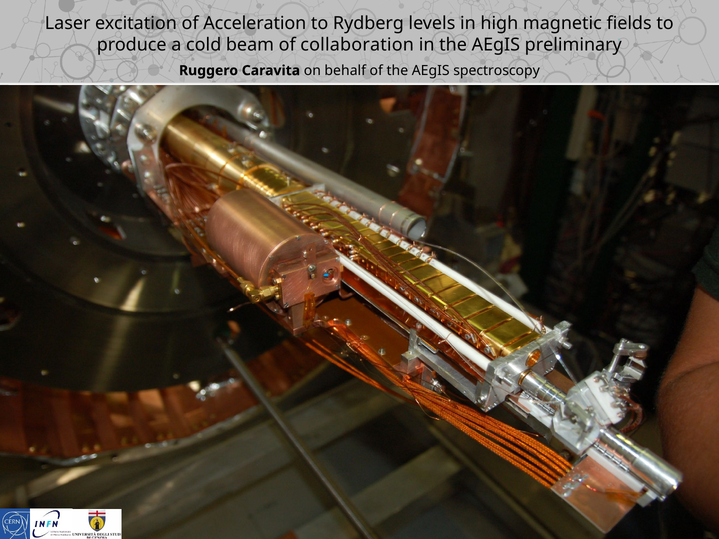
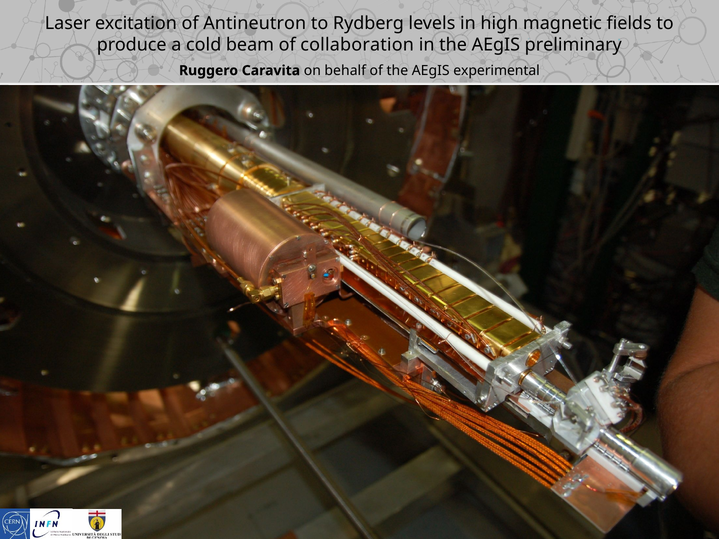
Acceleration: Acceleration -> Antineutron
spectroscopy: spectroscopy -> experimental
